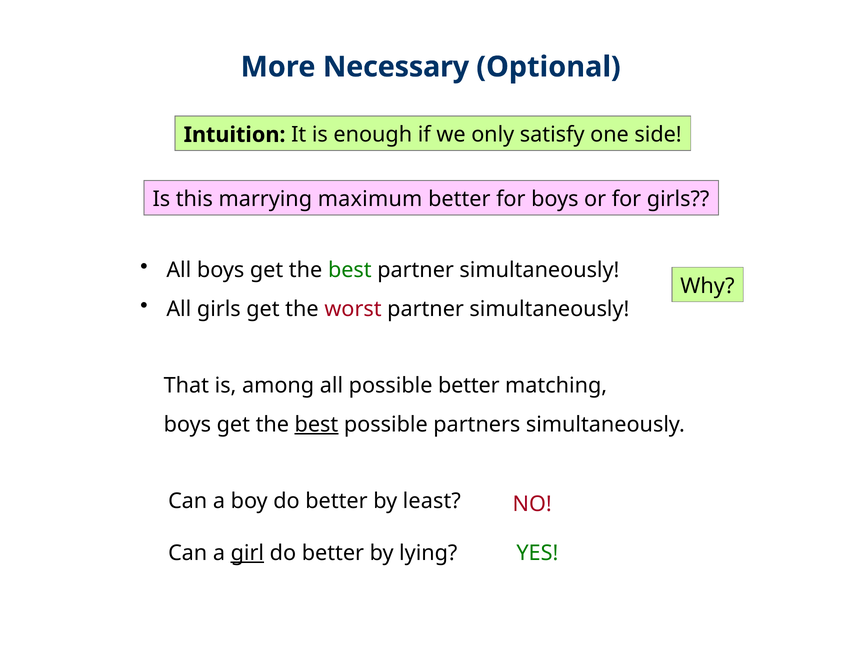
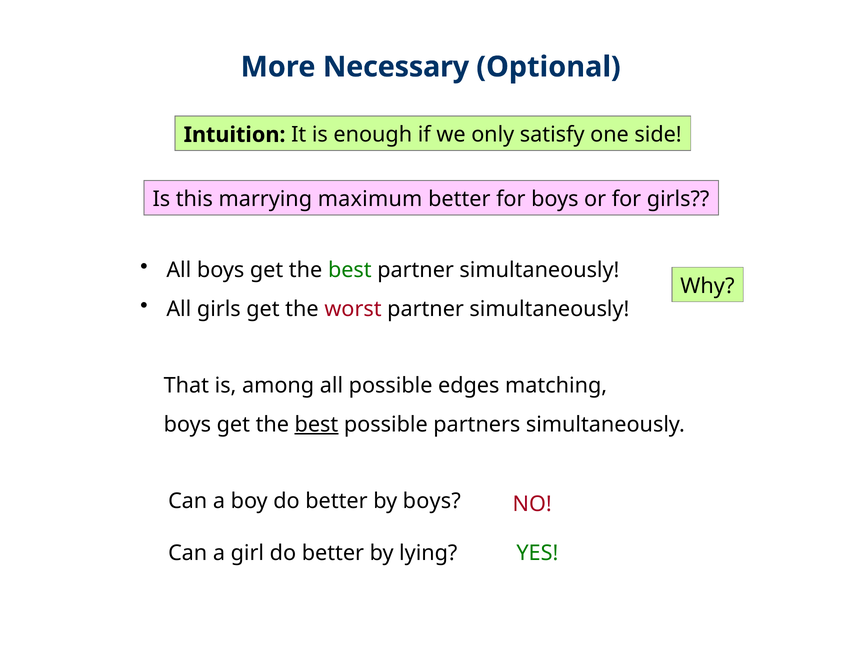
possible better: better -> edges
by least: least -> boys
girl underline: present -> none
